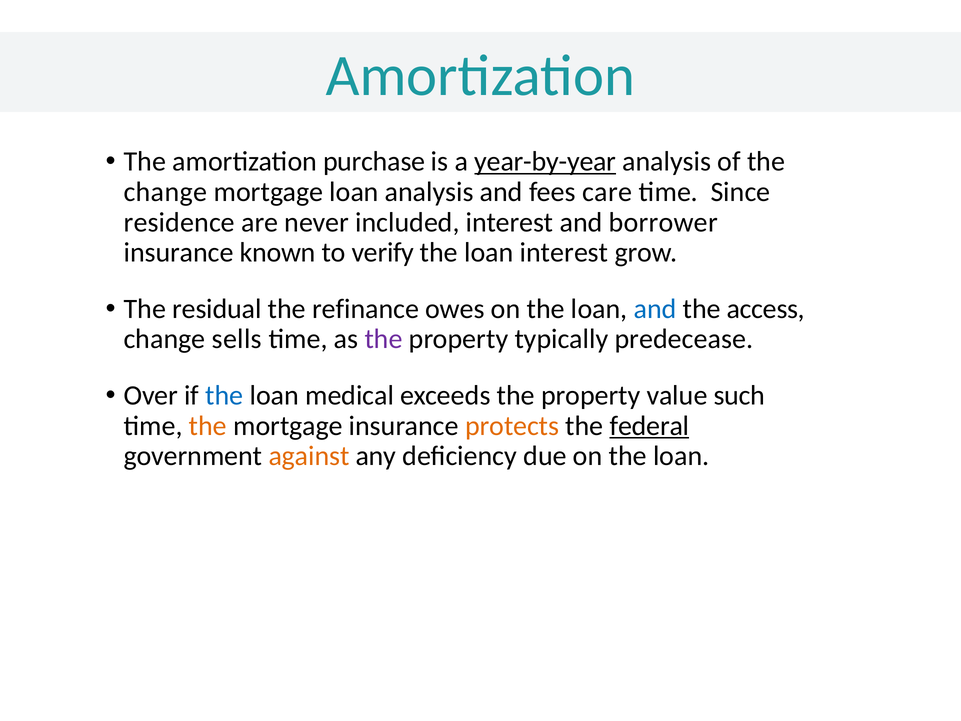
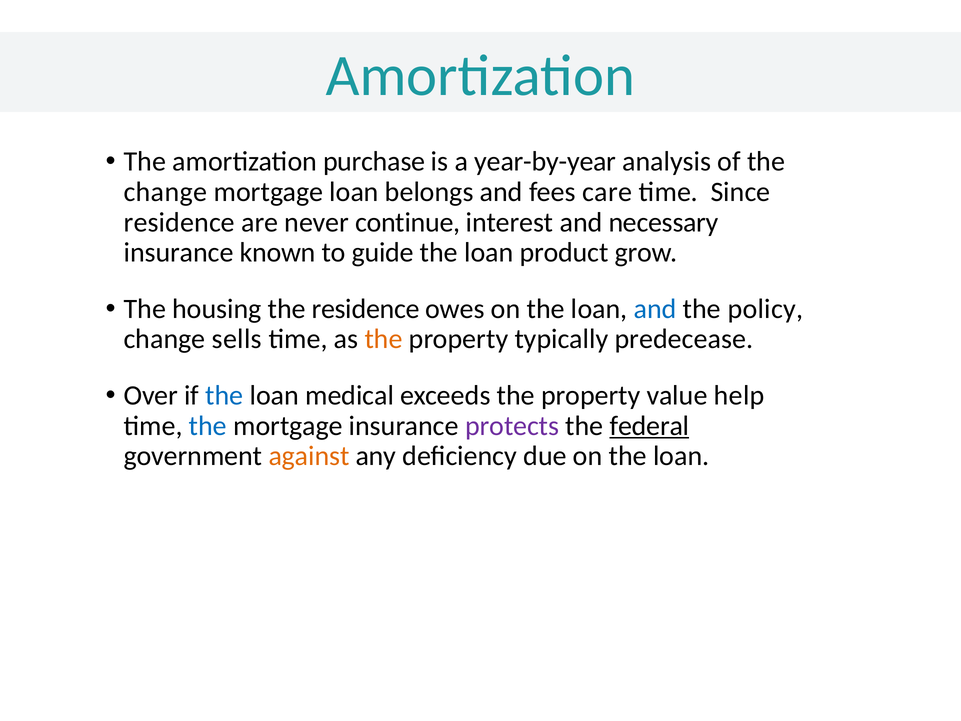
year-by-year underline: present -> none
loan analysis: analysis -> belongs
included: included -> continue
borrower: borrower -> necessary
verify: verify -> guide
loan interest: interest -> product
residual: residual -> housing
the refinance: refinance -> residence
access: access -> policy
the at (384, 339) colour: purple -> orange
such: such -> help
the at (208, 426) colour: orange -> blue
protects colour: orange -> purple
